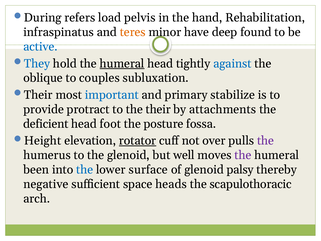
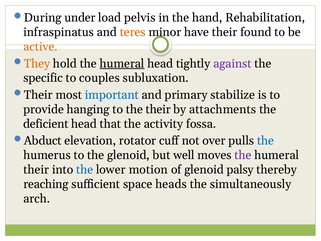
refers: refers -> under
have deep: deep -> their
active colour: blue -> orange
They colour: blue -> orange
against colour: blue -> purple
oblique: oblique -> specific
protract: protract -> hanging
foot: foot -> that
posture: posture -> activity
Height: Height -> Abduct
rotator underline: present -> none
the at (266, 141) colour: purple -> blue
been at (36, 169): been -> their
surface: surface -> motion
negative: negative -> reaching
scapulothoracic: scapulothoracic -> simultaneously
